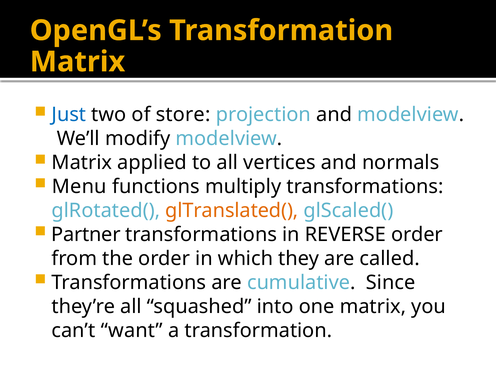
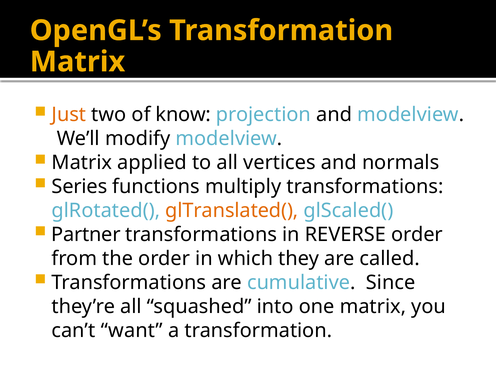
Just colour: blue -> orange
store: store -> know
Menu: Menu -> Series
